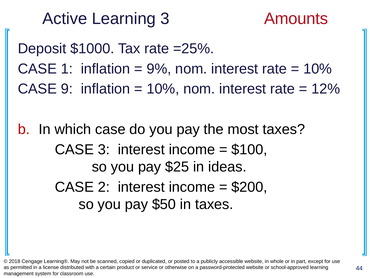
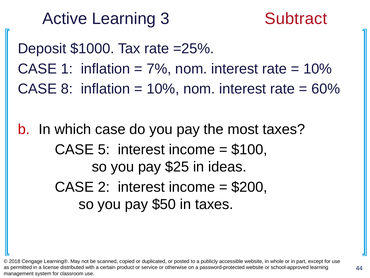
Amounts: Amounts -> Subtract
9%: 9% -> 7%
9: 9 -> 8
12%: 12% -> 60%
CASE 3: 3 -> 5
